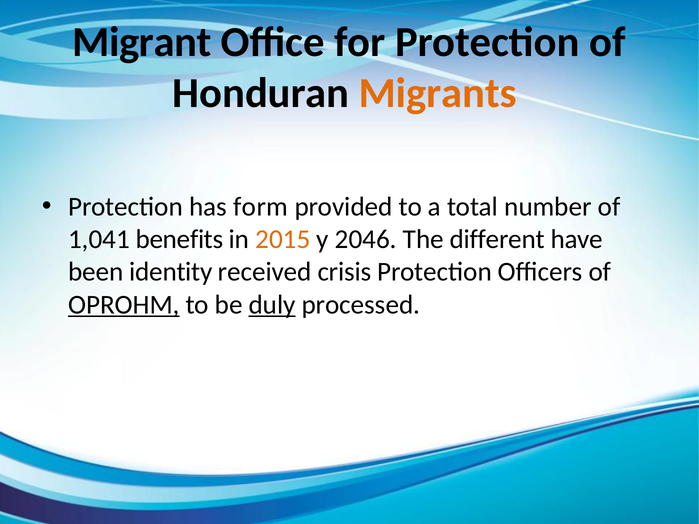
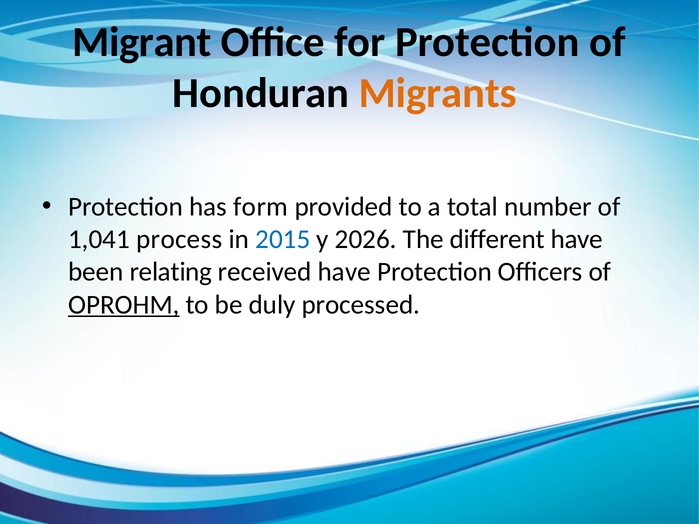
benefits: benefits -> process
2015 colour: orange -> blue
2046: 2046 -> 2026
identity: identity -> relating
received crisis: crisis -> have
duly underline: present -> none
